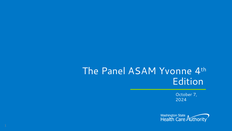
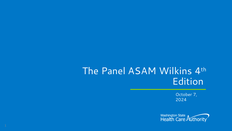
Yvonne: Yvonne -> Wilkins
